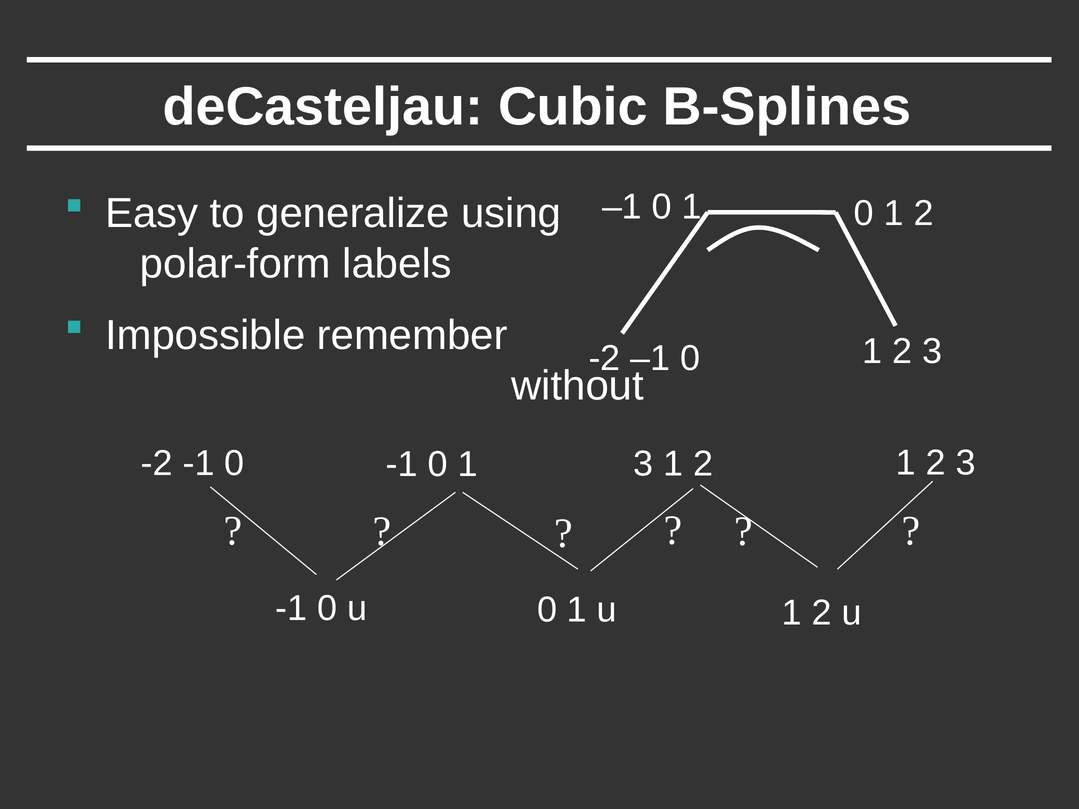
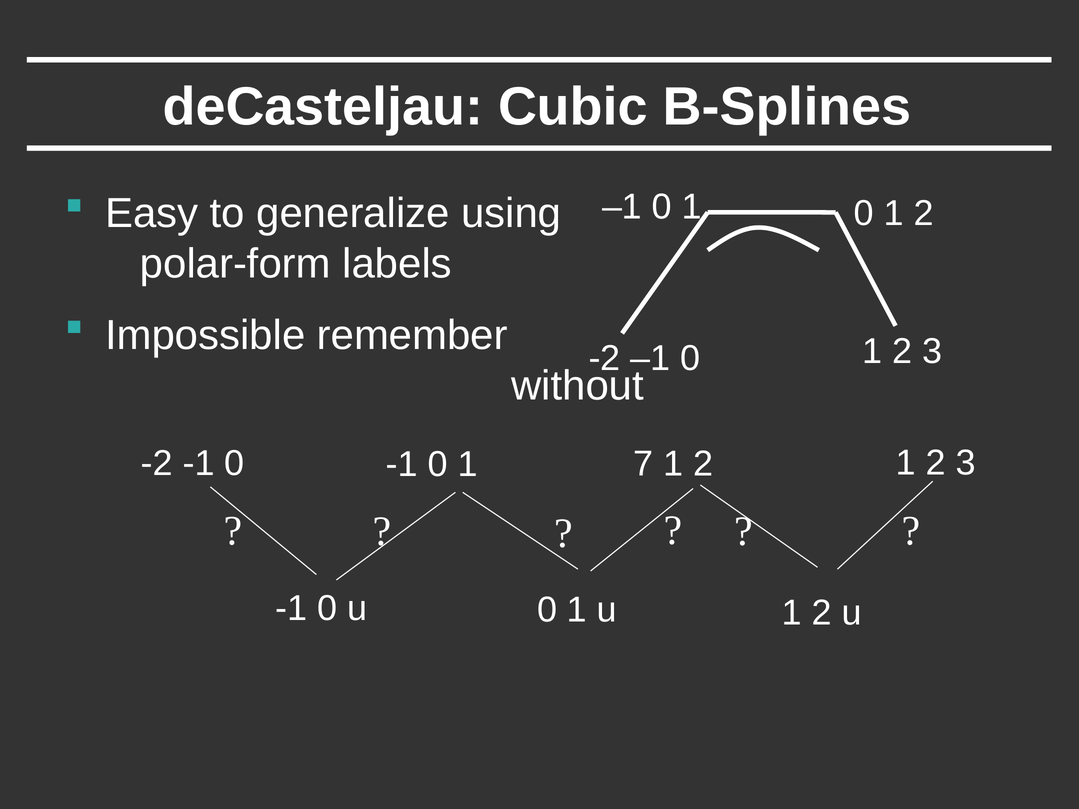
1 3: 3 -> 7
